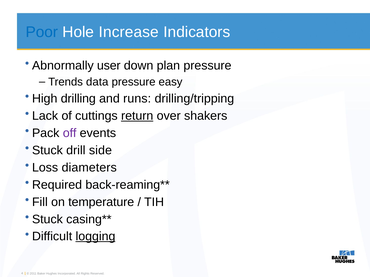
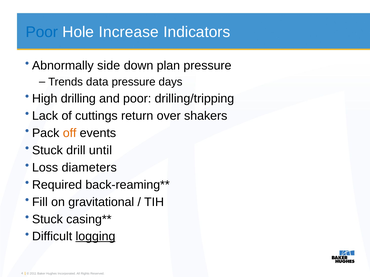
user: user -> side
easy: easy -> days
and runs: runs -> poor
return underline: present -> none
off colour: purple -> orange
side: side -> until
temperature: temperature -> gravitational
